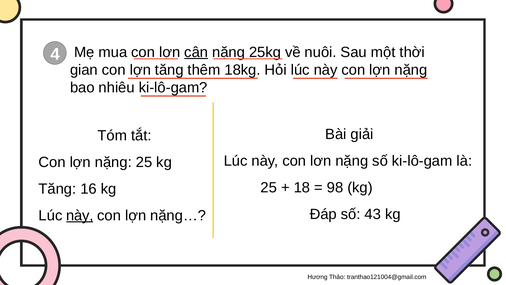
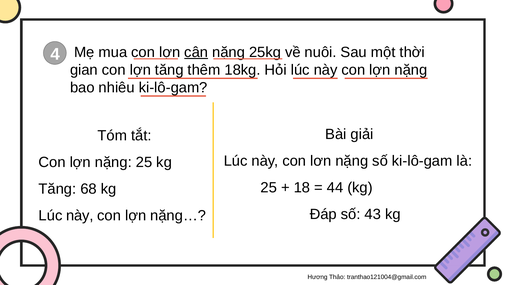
98: 98 -> 44
16: 16 -> 68
này at (80, 215) underline: present -> none
